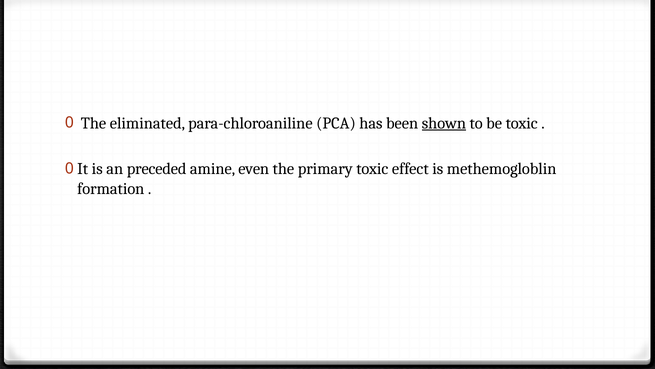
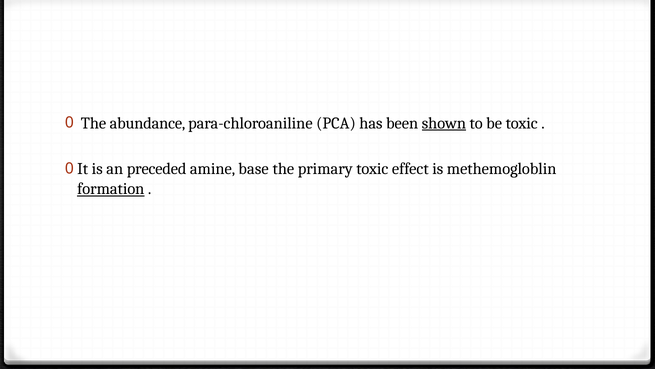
eliminated: eliminated -> abundance
even: even -> base
formation underline: none -> present
